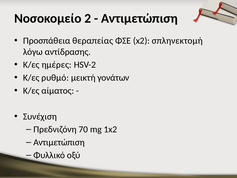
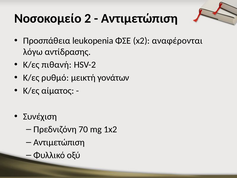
θεραπείας: θεραπείας -> leukopenia
σπληνεκτομή: σπληνεκτομή -> αναφέρονται
ημέρες: ημέρες -> πιθανή
